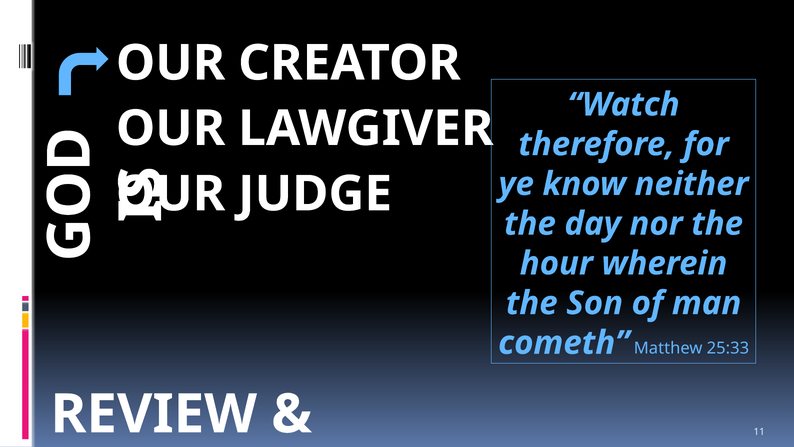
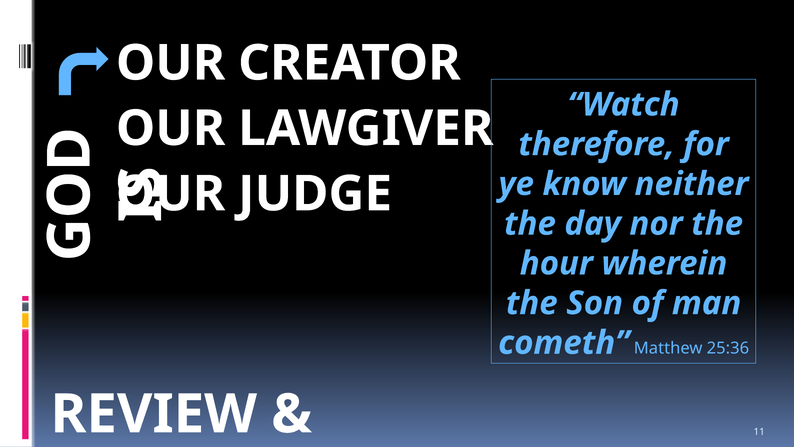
25:33: 25:33 -> 25:36
